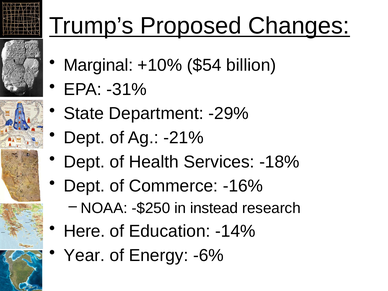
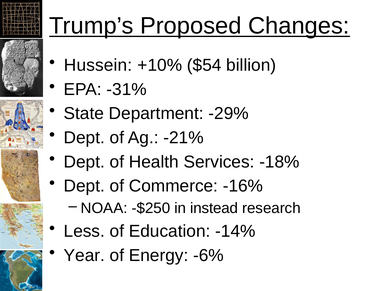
Marginal: Marginal -> Hussein
Here: Here -> Less
